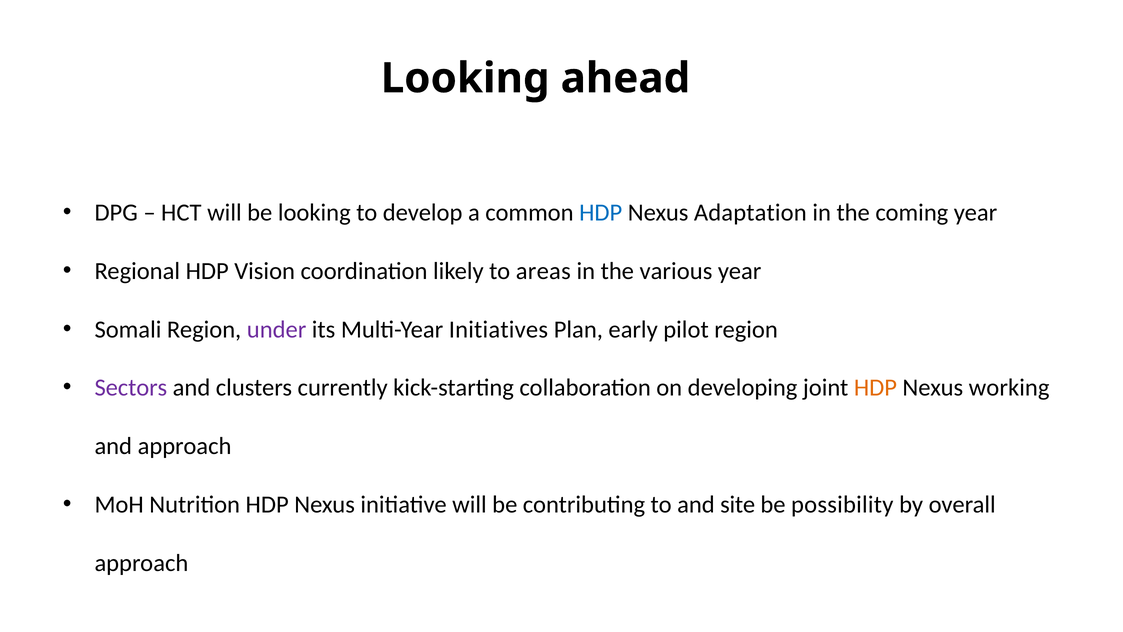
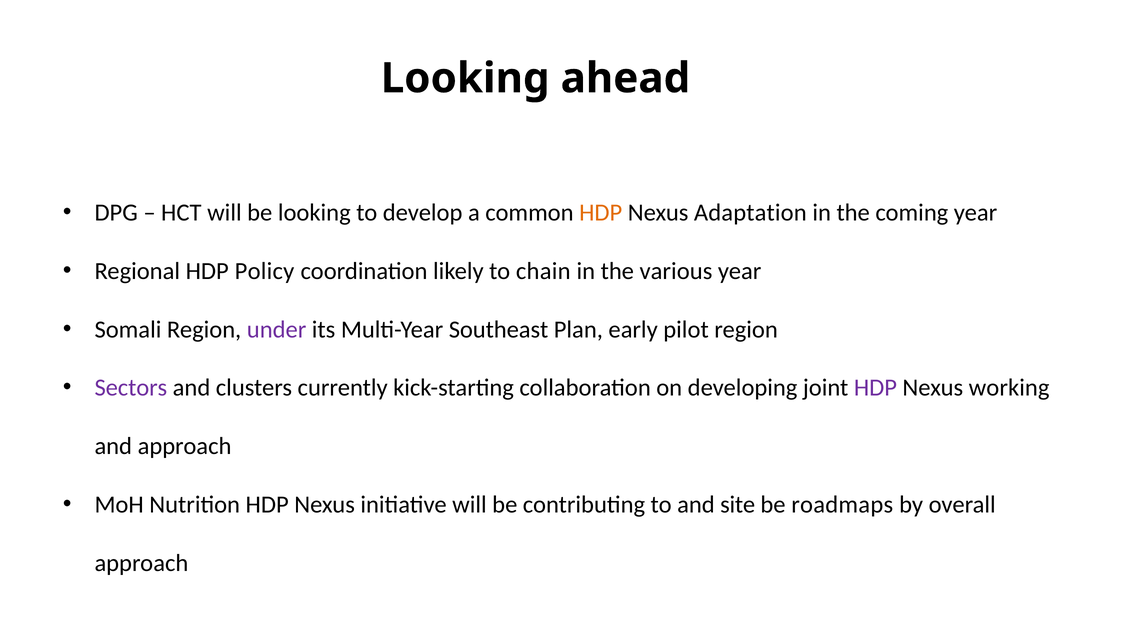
HDP at (601, 213) colour: blue -> orange
Vision: Vision -> Policy
areas: areas -> chain
Initiatives: Initiatives -> Southeast
HDP at (875, 388) colour: orange -> purple
possibility: possibility -> roadmaps
